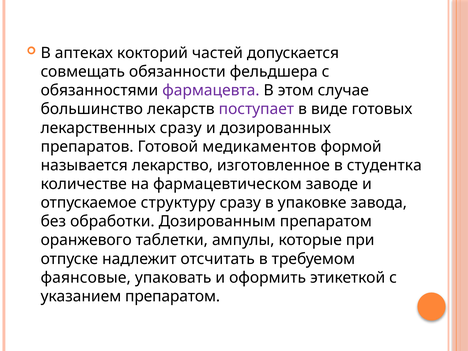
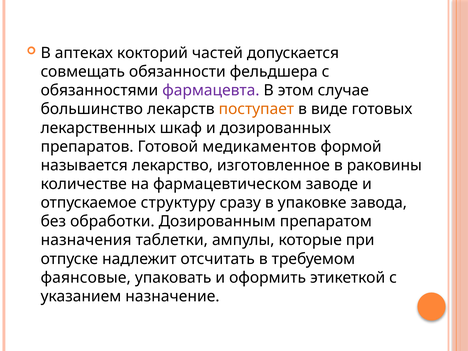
поступает colour: purple -> orange
лекарственных сразу: сразу -> шкаф
студентка: студентка -> раковины
оранжевого: оранжевого -> назначения
указанием препаратом: препаратом -> назначение
